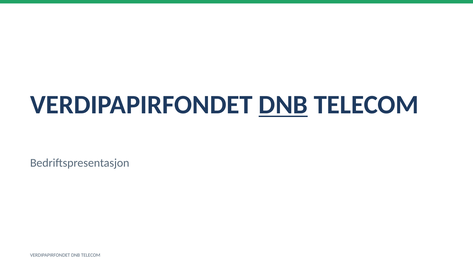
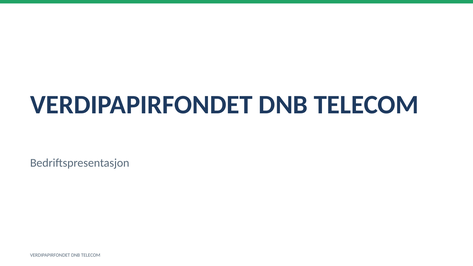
DNB at (283, 105) underline: present -> none
